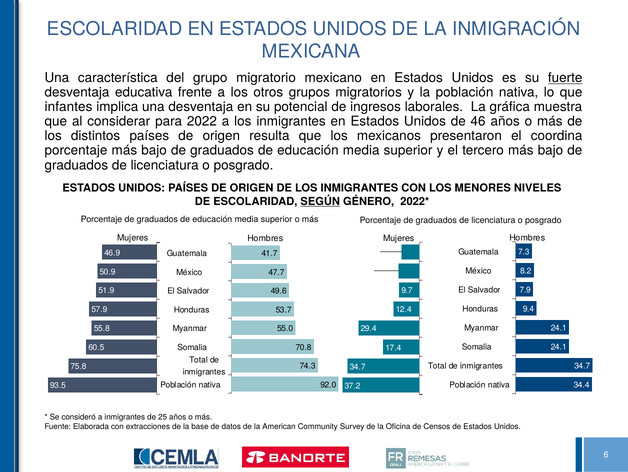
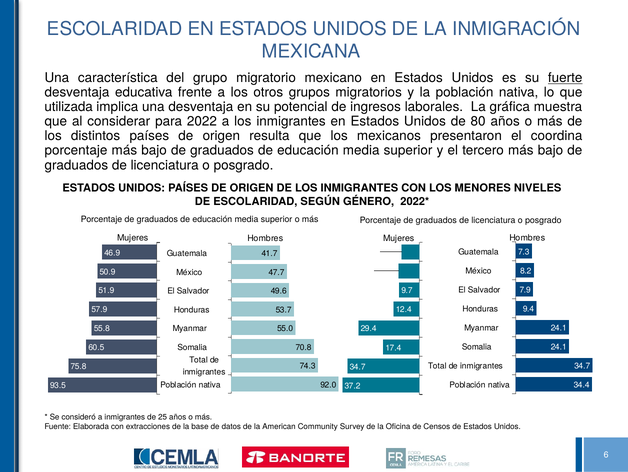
infantes: infantes -> utilizada
46: 46 -> 80
SEGÚN underline: present -> none
